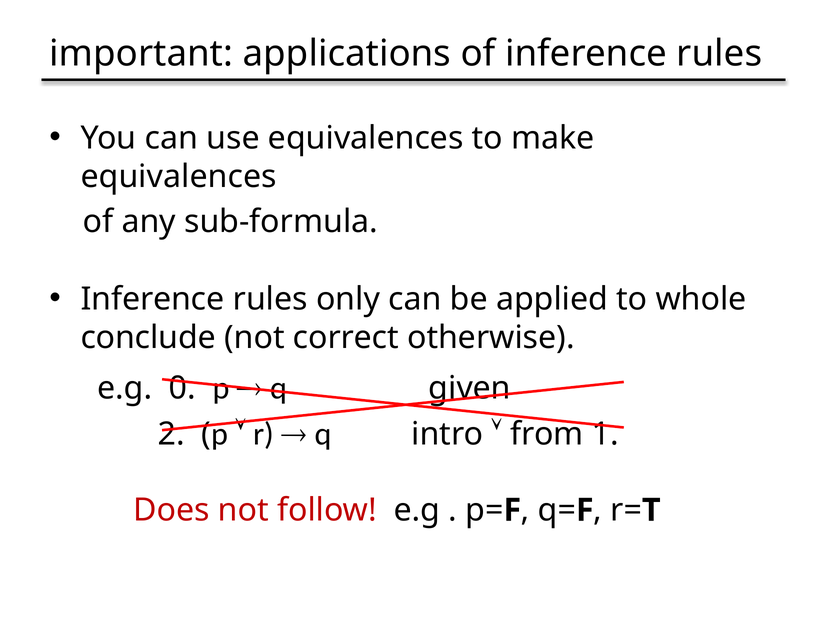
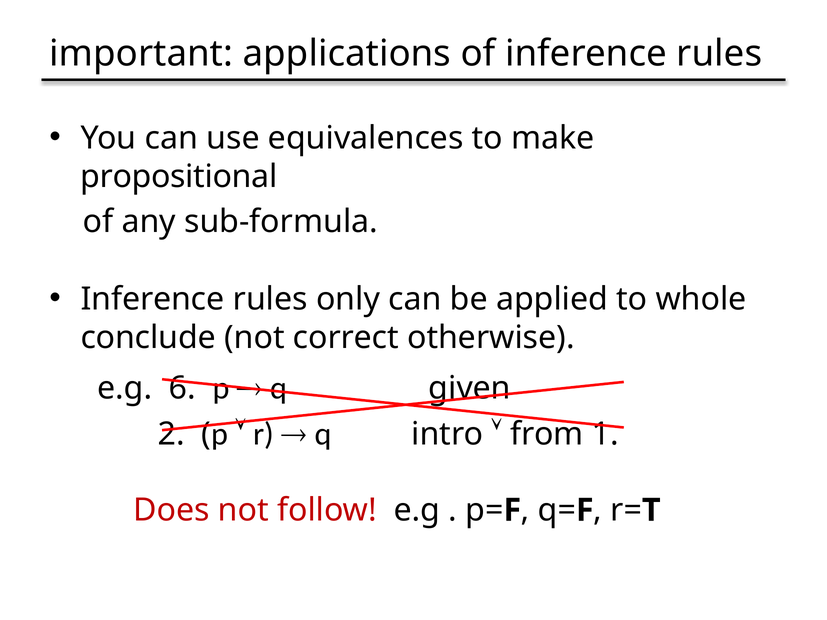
equivalences at (179, 177): equivalences -> propositional
0: 0 -> 6
